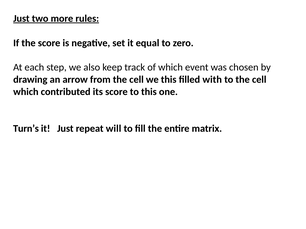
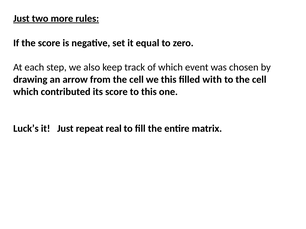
Turn’s: Turn’s -> Luck’s
will: will -> real
